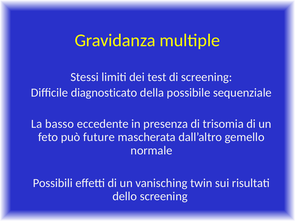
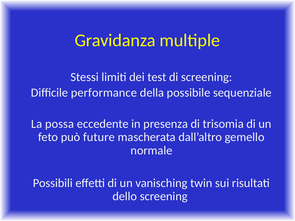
diagnosticato: diagnosticato -> performance
basso: basso -> possa
